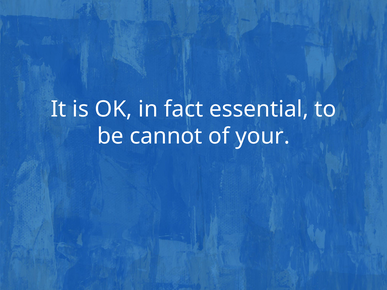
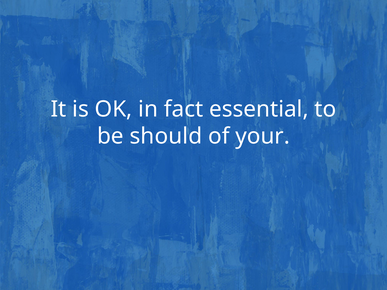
cannot: cannot -> should
